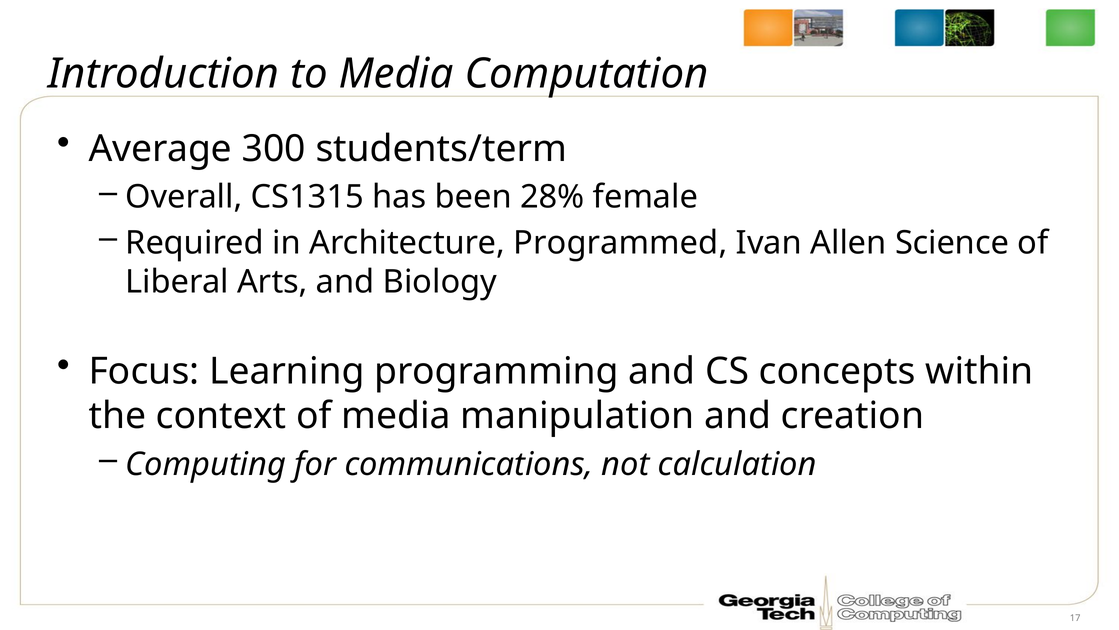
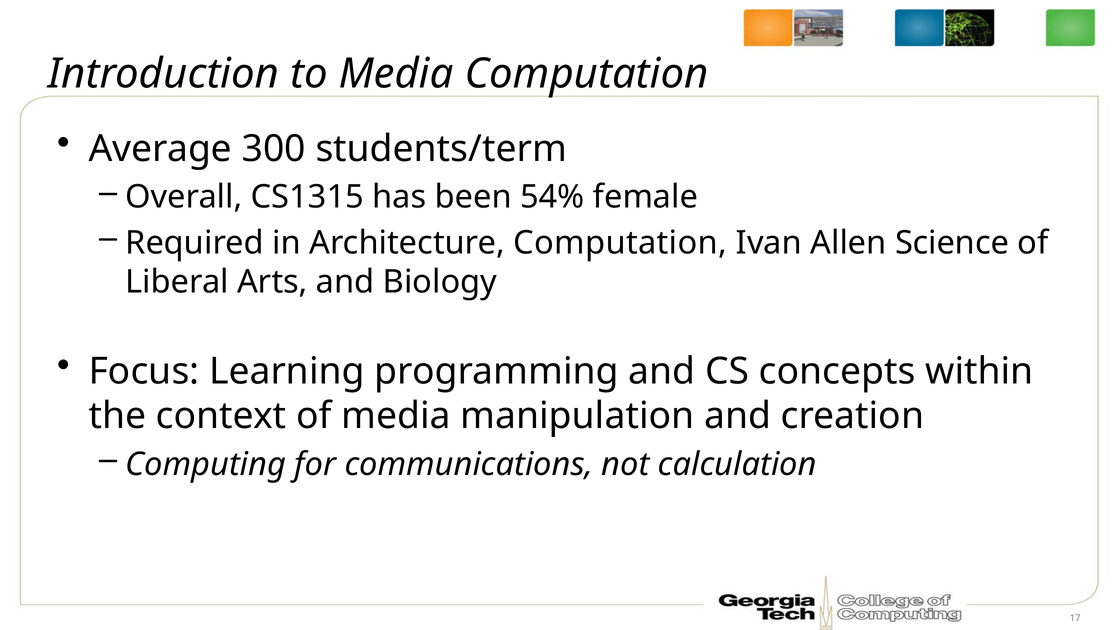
28%: 28% -> 54%
Architecture Programmed: Programmed -> Computation
